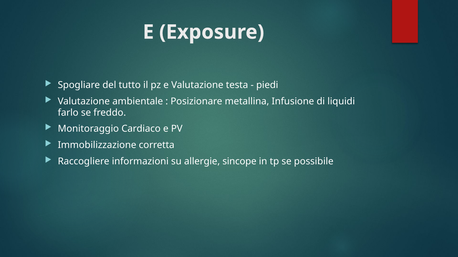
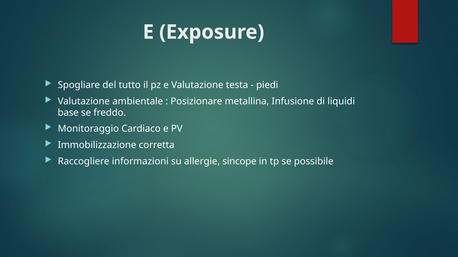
farlo: farlo -> base
